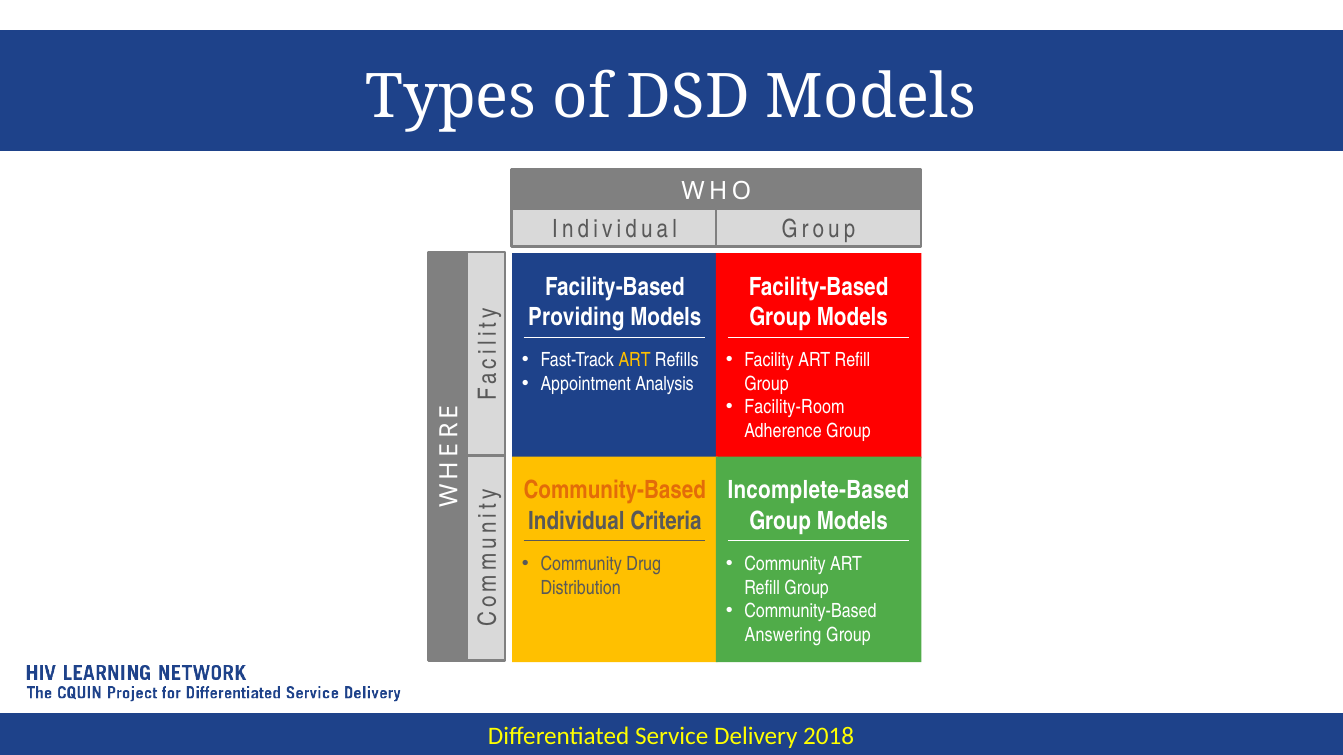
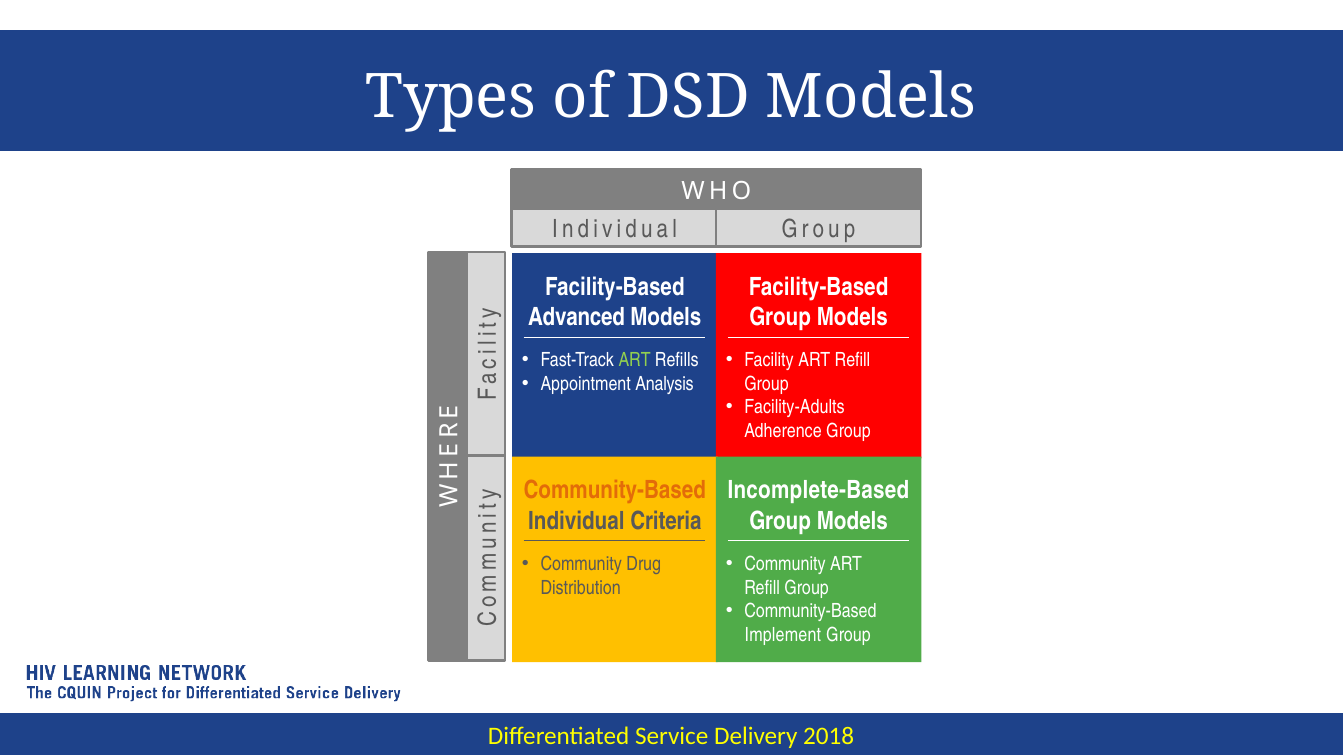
Providing: Providing -> Advanced
ART at (635, 361) colour: yellow -> light green
Facility-Room: Facility-Room -> Facility-Adults
Answering: Answering -> Implement
